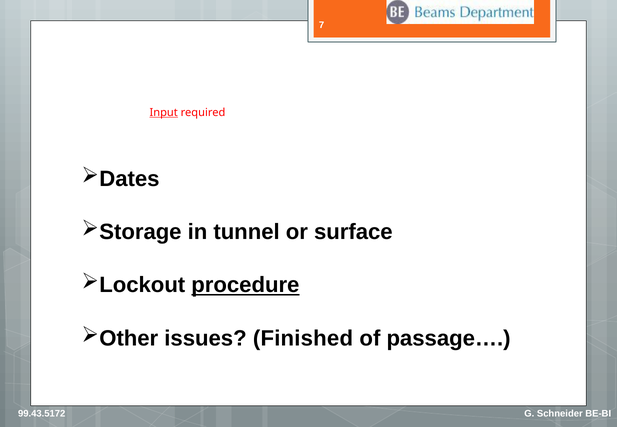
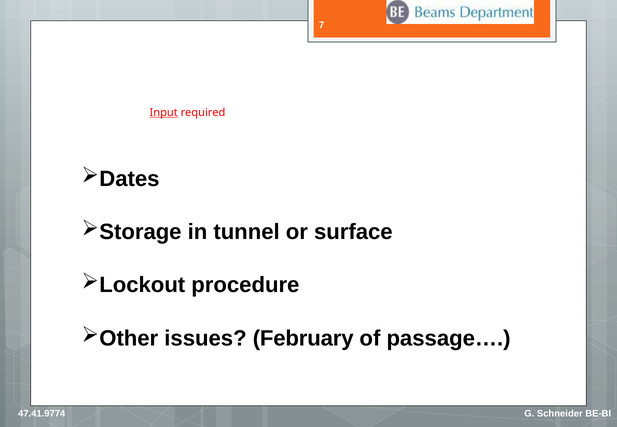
procedure underline: present -> none
Finished: Finished -> February
99.43.5172: 99.43.5172 -> 47.41.9774
